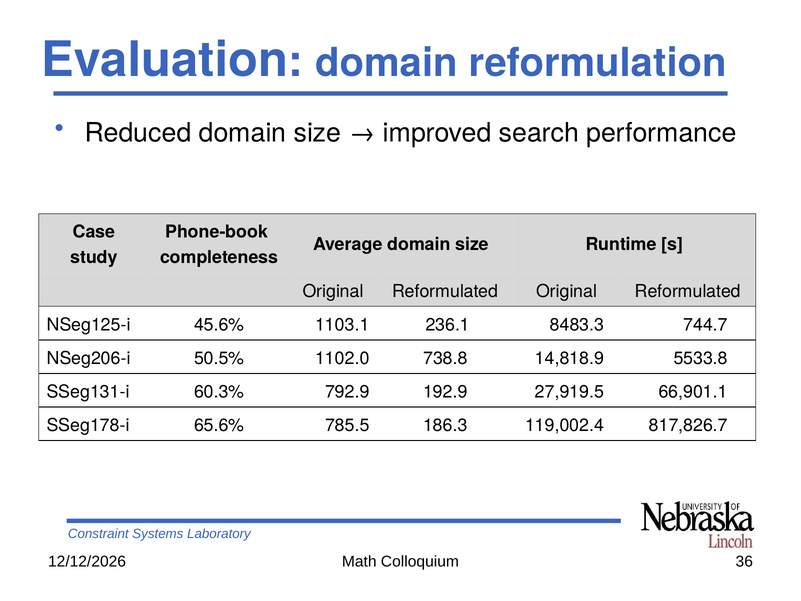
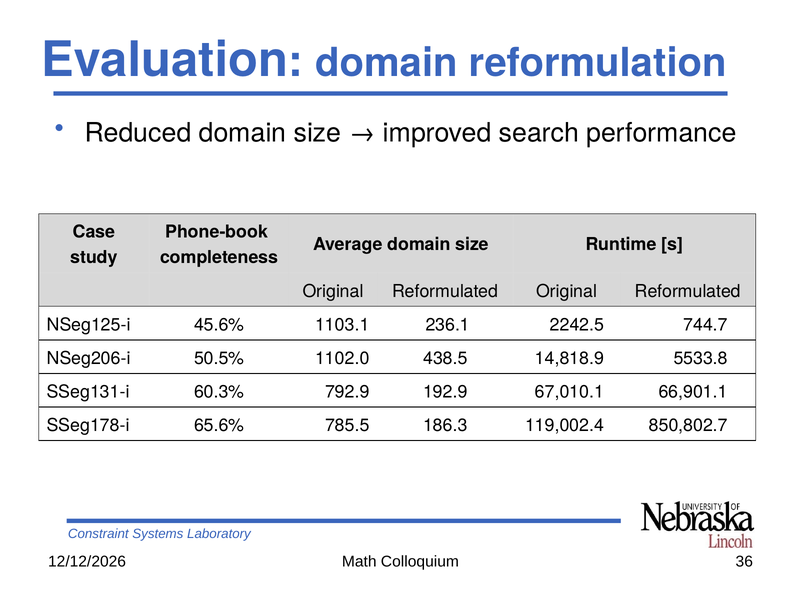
8483.3: 8483.3 -> 2242.5
738.8: 738.8 -> 438.5
27,919.5: 27,919.5 -> 67,010.1
817,826.7: 817,826.7 -> 850,802.7
